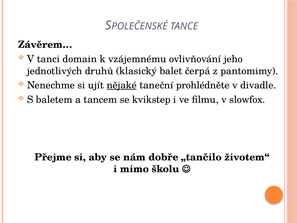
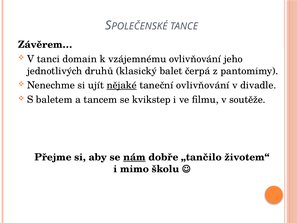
taneční prohlédněte: prohlédněte -> ovlivňování
slowfox: slowfox -> soutěže
nám underline: none -> present
